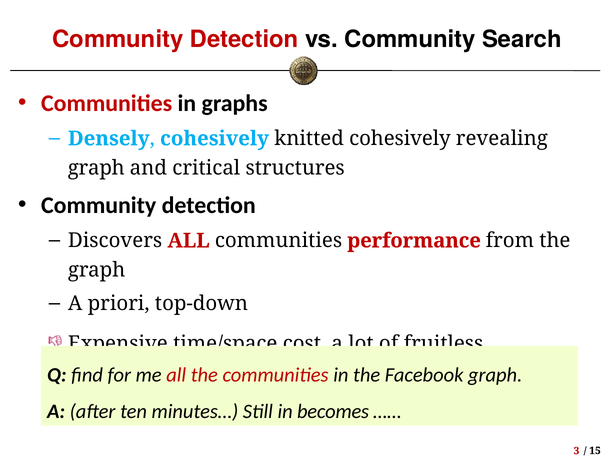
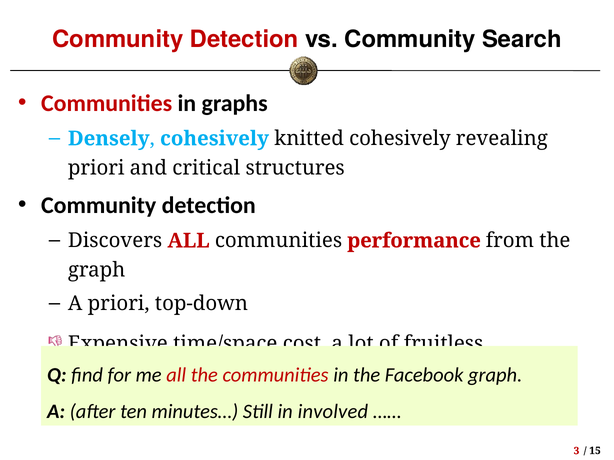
graph at (96, 168): graph -> priori
becomes: becomes -> involved
